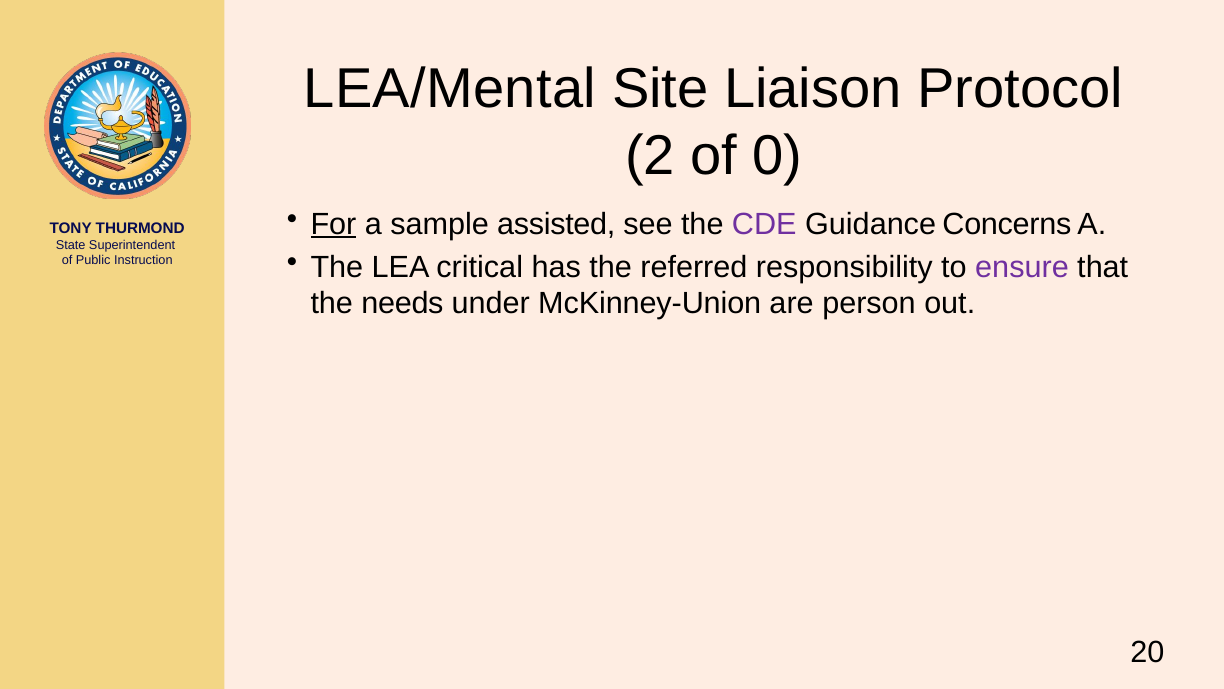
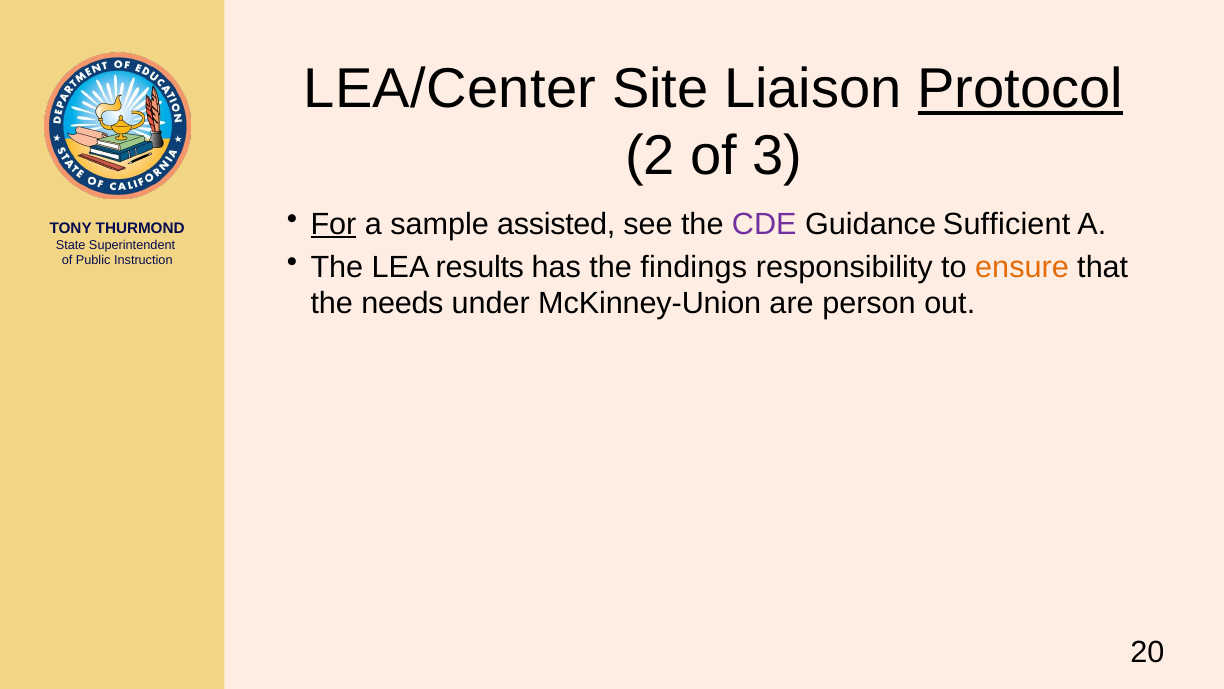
LEA/Mental: LEA/Mental -> LEA/Center
Protocol underline: none -> present
0: 0 -> 3
Concerns: Concerns -> Sufficient
critical: critical -> results
referred: referred -> findings
ensure colour: purple -> orange
